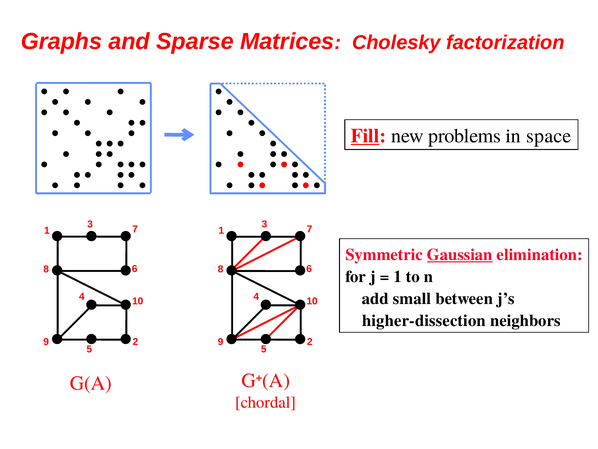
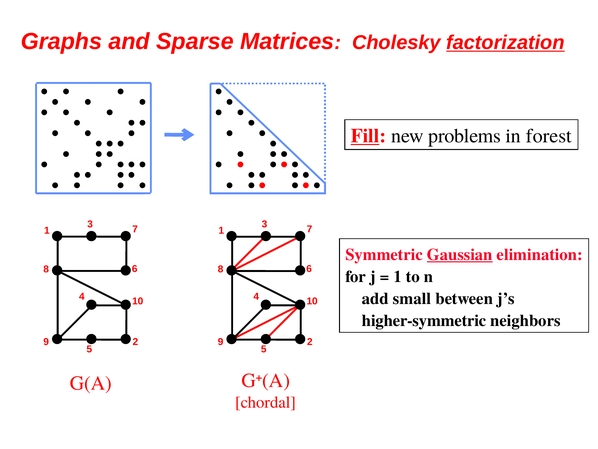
factorization underline: none -> present
space: space -> forest
higher-dissection: higher-dissection -> higher-symmetric
